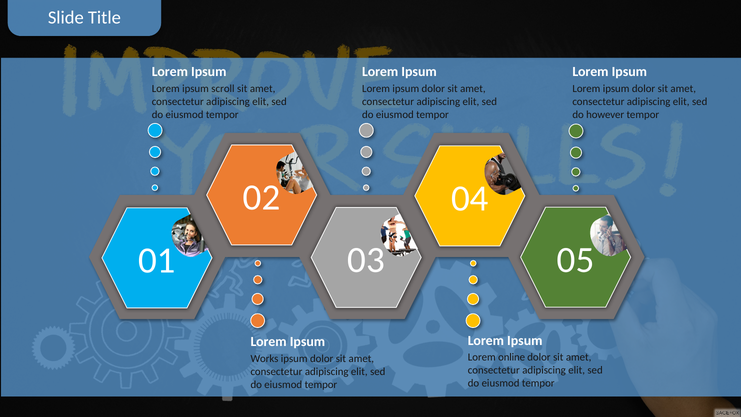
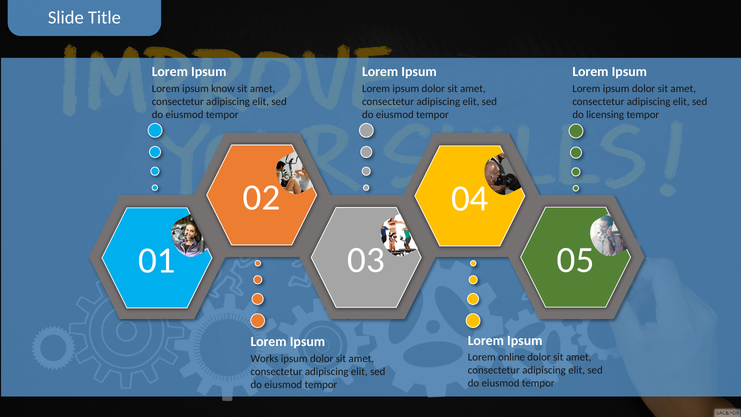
scroll: scroll -> know
however: however -> licensing
